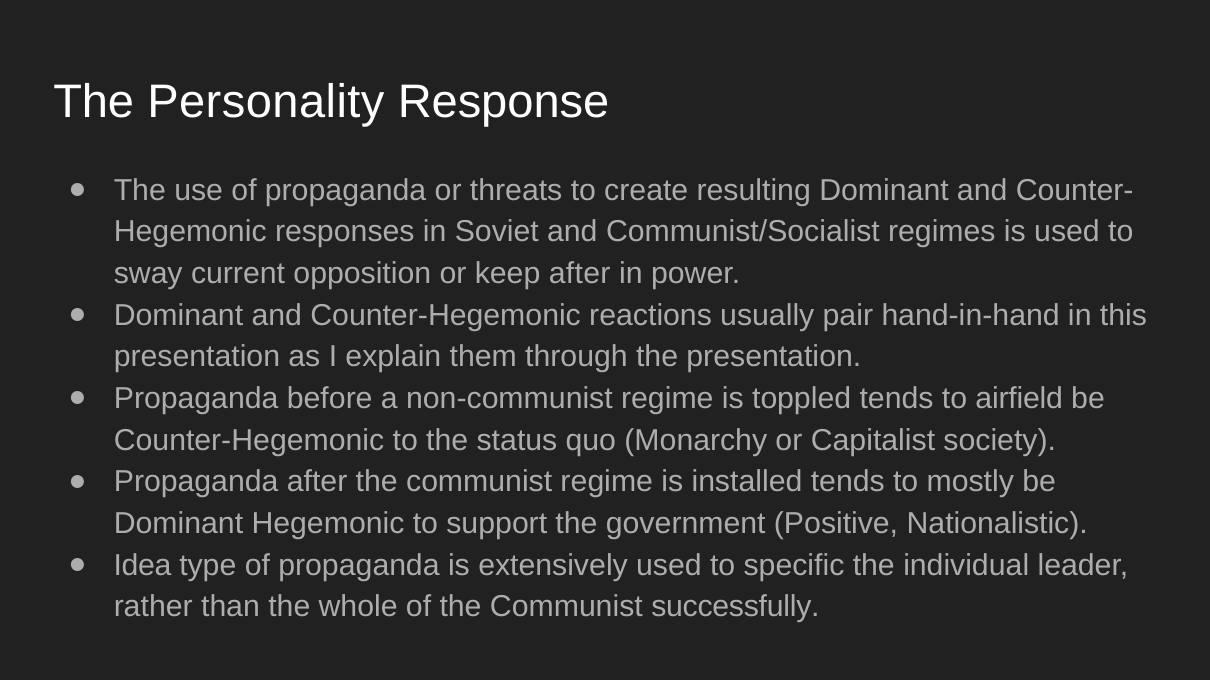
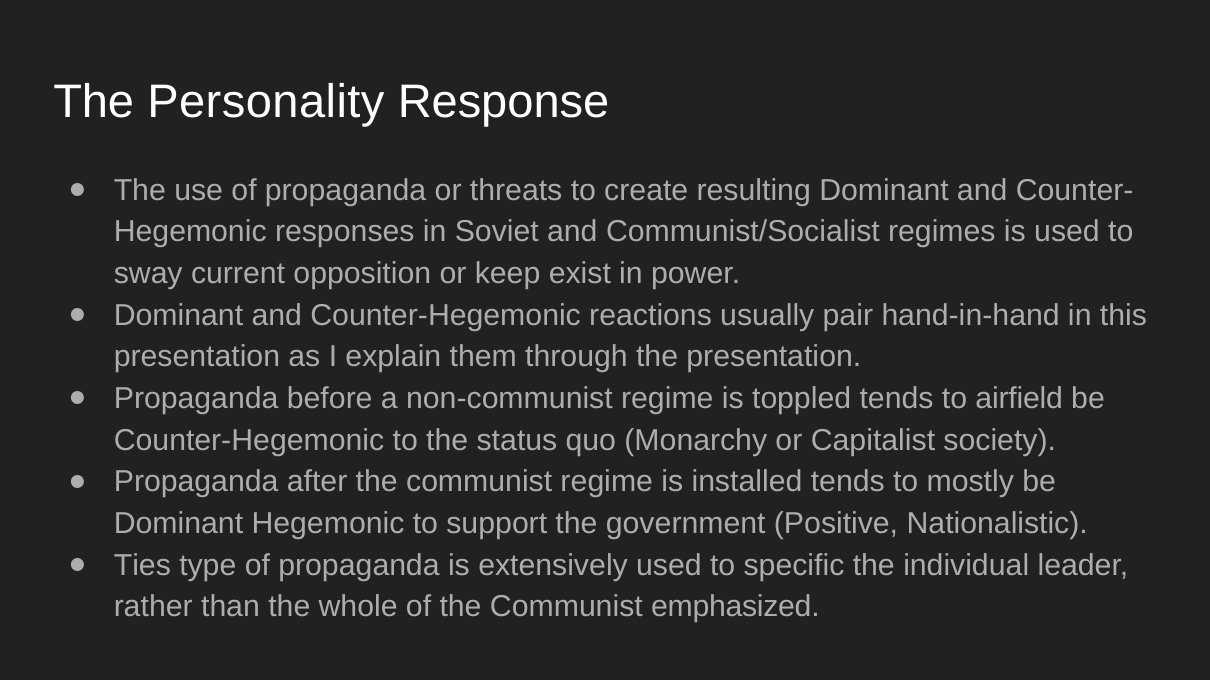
keep after: after -> exist
Idea: Idea -> Ties
successfully: successfully -> emphasized
